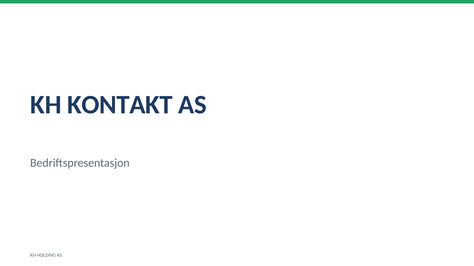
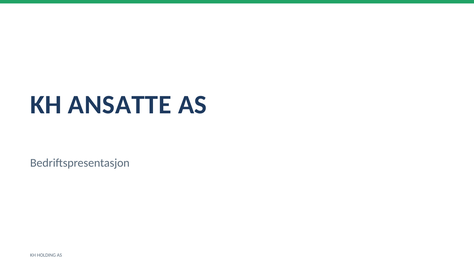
KONTAKT: KONTAKT -> ANSATTE
